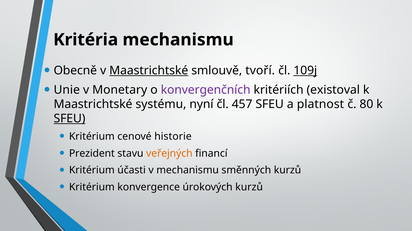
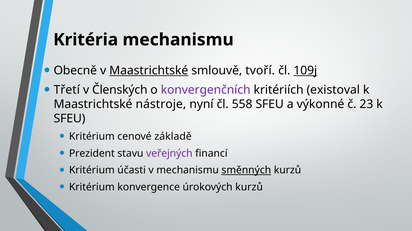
Unie: Unie -> Třetí
Monetary: Monetary -> Členských
systému: systému -> nástroje
457: 457 -> 558
platnost: platnost -> výkonné
80: 80 -> 23
SFEU at (70, 119) underline: present -> none
historie: historie -> základě
veřejných colour: orange -> purple
směnných underline: none -> present
